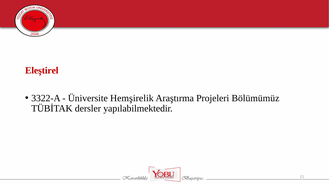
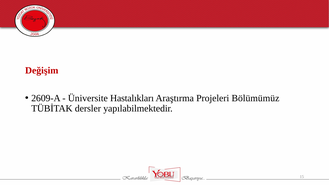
Eleştirel: Eleştirel -> Değişim
3322-A: 3322-A -> 2609-A
Hemşirelik: Hemşirelik -> Hastalıkları
